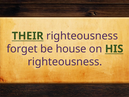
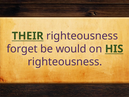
house: house -> would
